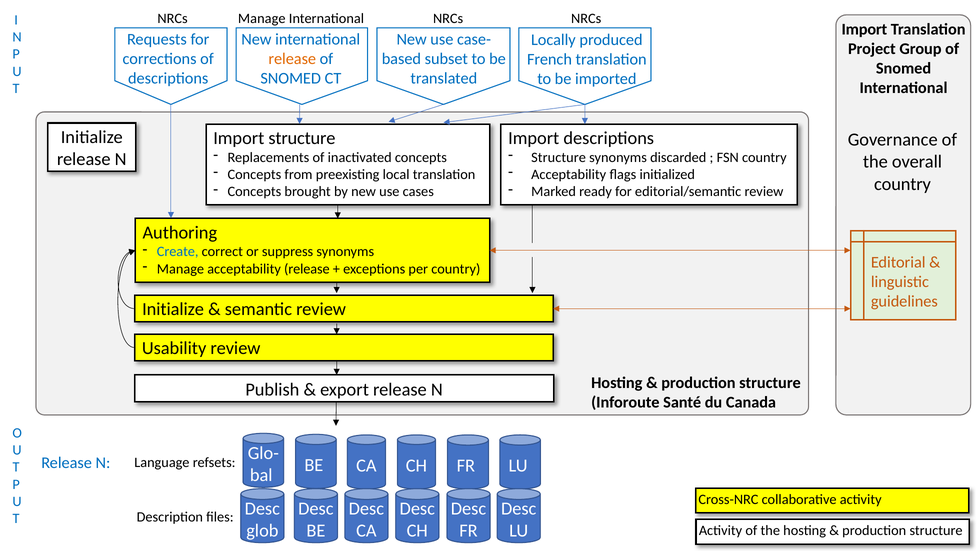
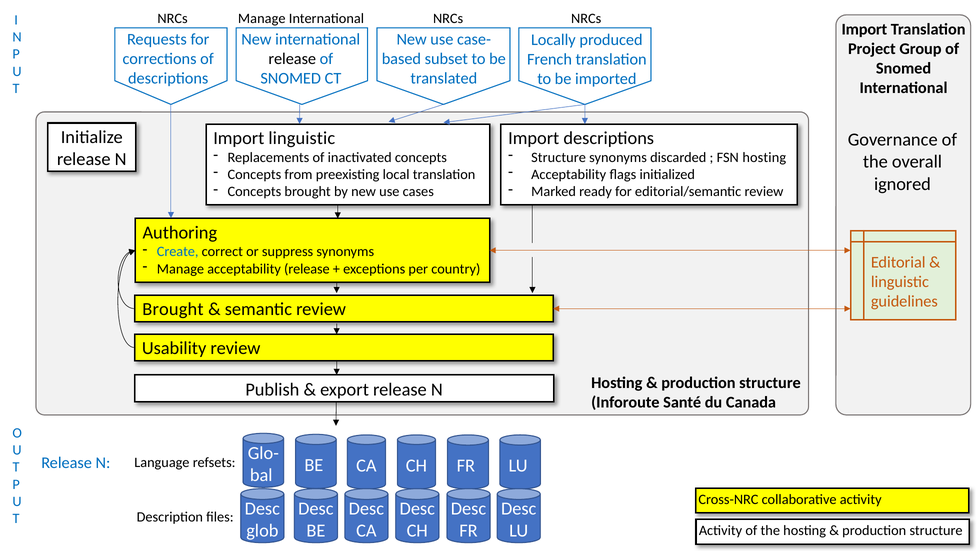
release at (292, 59) colour: orange -> black
Import structure: structure -> linguistic
FSN country: country -> hosting
country at (902, 184): country -> ignored
Initialize at (173, 310): Initialize -> Brought
